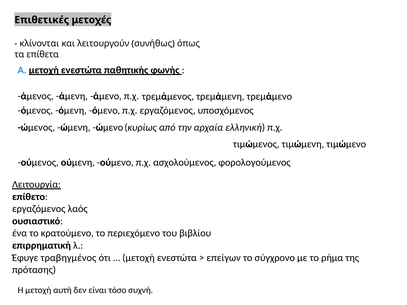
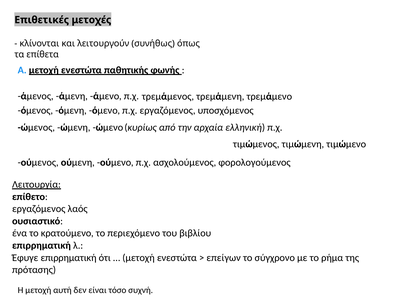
Έφυγε τραβηγμένος: τραβηγμένος -> επιρρηματική
